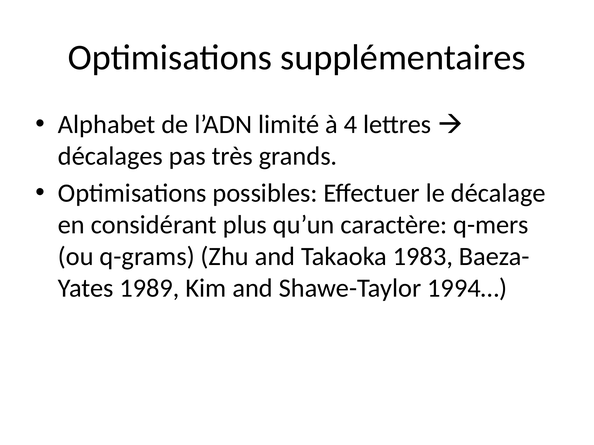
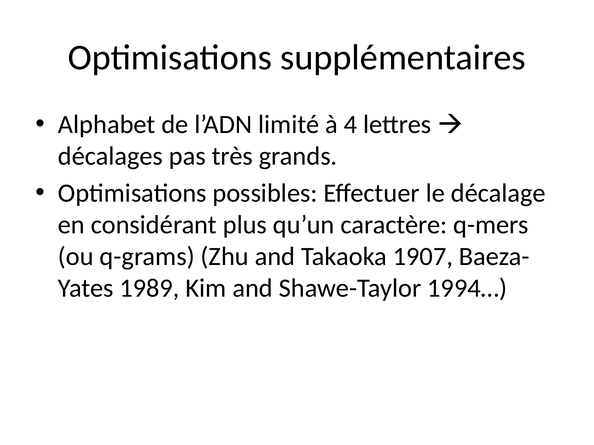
1983: 1983 -> 1907
